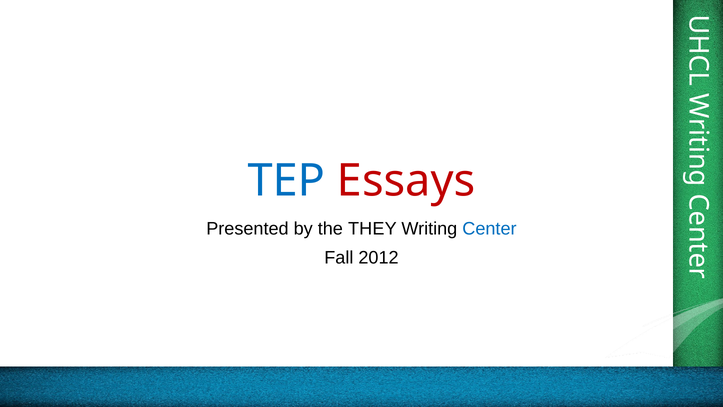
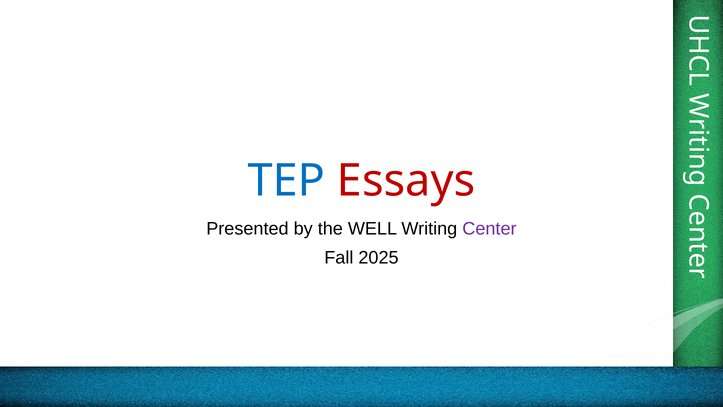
THEY: THEY -> WELL
Center colour: blue -> purple
2012: 2012 -> 2025
